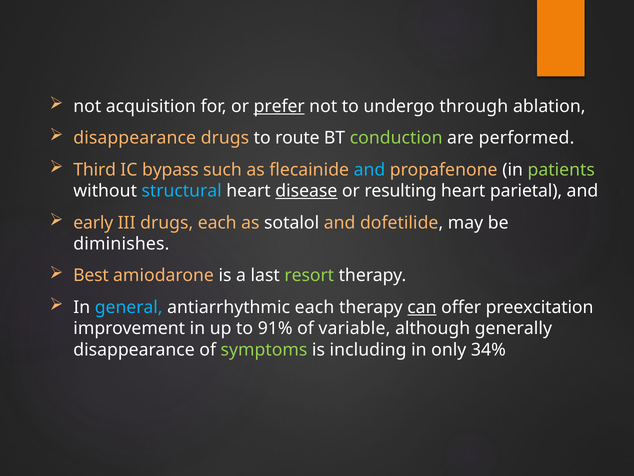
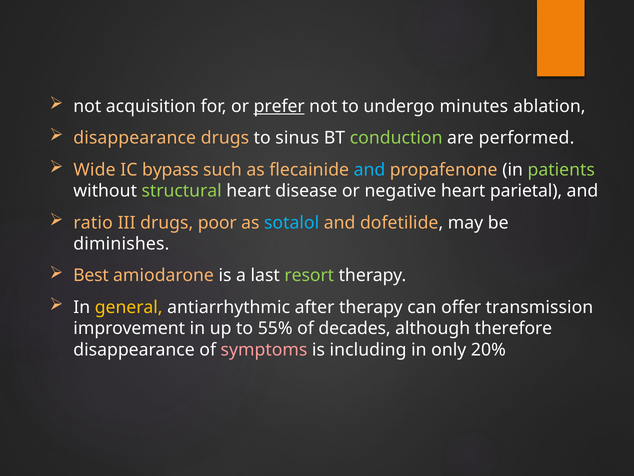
through: through -> minutes
route: route -> sinus
Third: Third -> Wide
structural colour: light blue -> light green
disease underline: present -> none
resulting: resulting -> negative
early: early -> ratio
drugs each: each -> poor
sotalol colour: white -> light blue
general colour: light blue -> yellow
antiarrhythmic each: each -> after
can underline: present -> none
preexcitation: preexcitation -> transmission
91%: 91% -> 55%
variable: variable -> decades
generally: generally -> therefore
symptoms colour: light green -> pink
34%: 34% -> 20%
